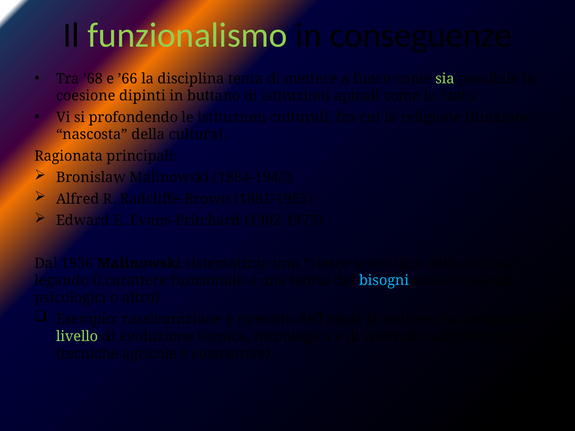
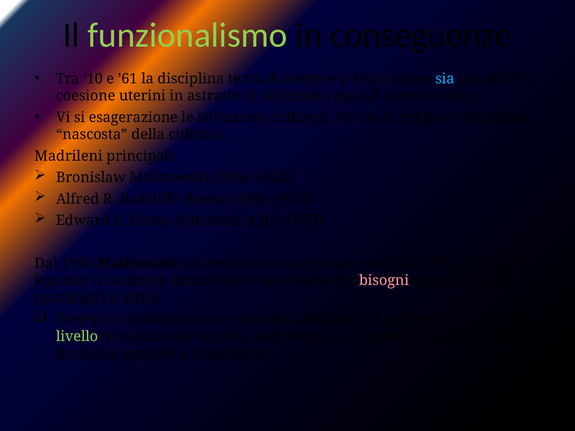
’68: ’68 -> ’10
’66: ’66 -> ’61
sia colour: light green -> light blue
dipinti: dipinti -> uterini
buttano: buttano -> astratte
profondendo: profondendo -> esagerazione
Ragionata: Ragionata -> Madrileni
bisogni colour: light blue -> pink
